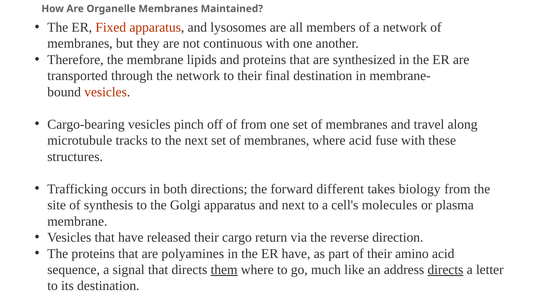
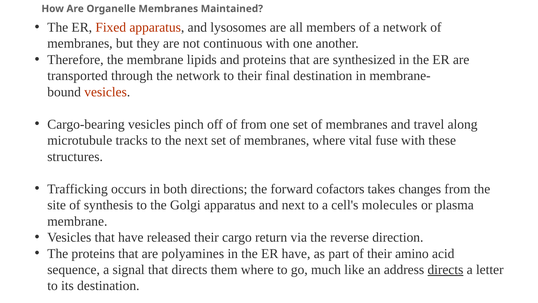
where acid: acid -> vital
different: different -> cofactors
biology: biology -> changes
them underline: present -> none
